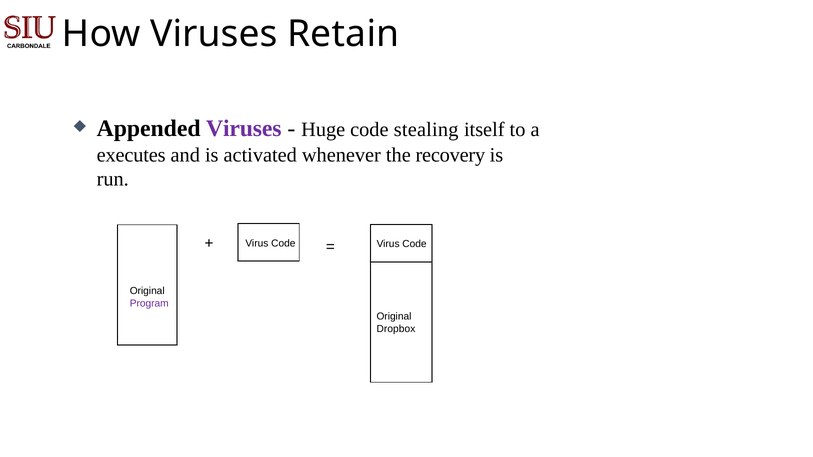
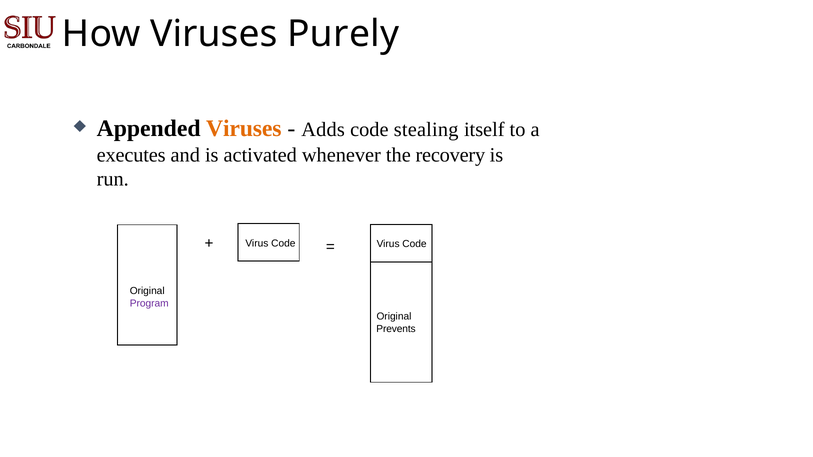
Retain: Retain -> Purely
Viruses at (244, 129) colour: purple -> orange
Huge: Huge -> Adds
Dropbox: Dropbox -> Prevents
